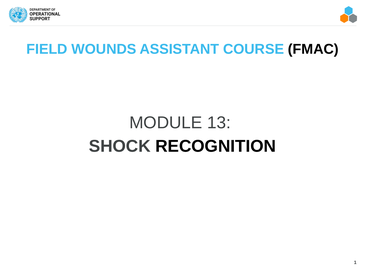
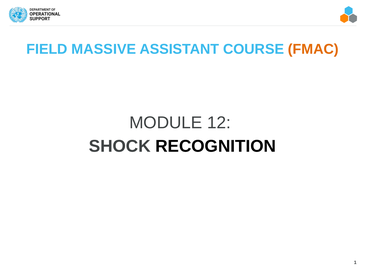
WOUNDS: WOUNDS -> MASSIVE
FMAC colour: black -> orange
13: 13 -> 12
